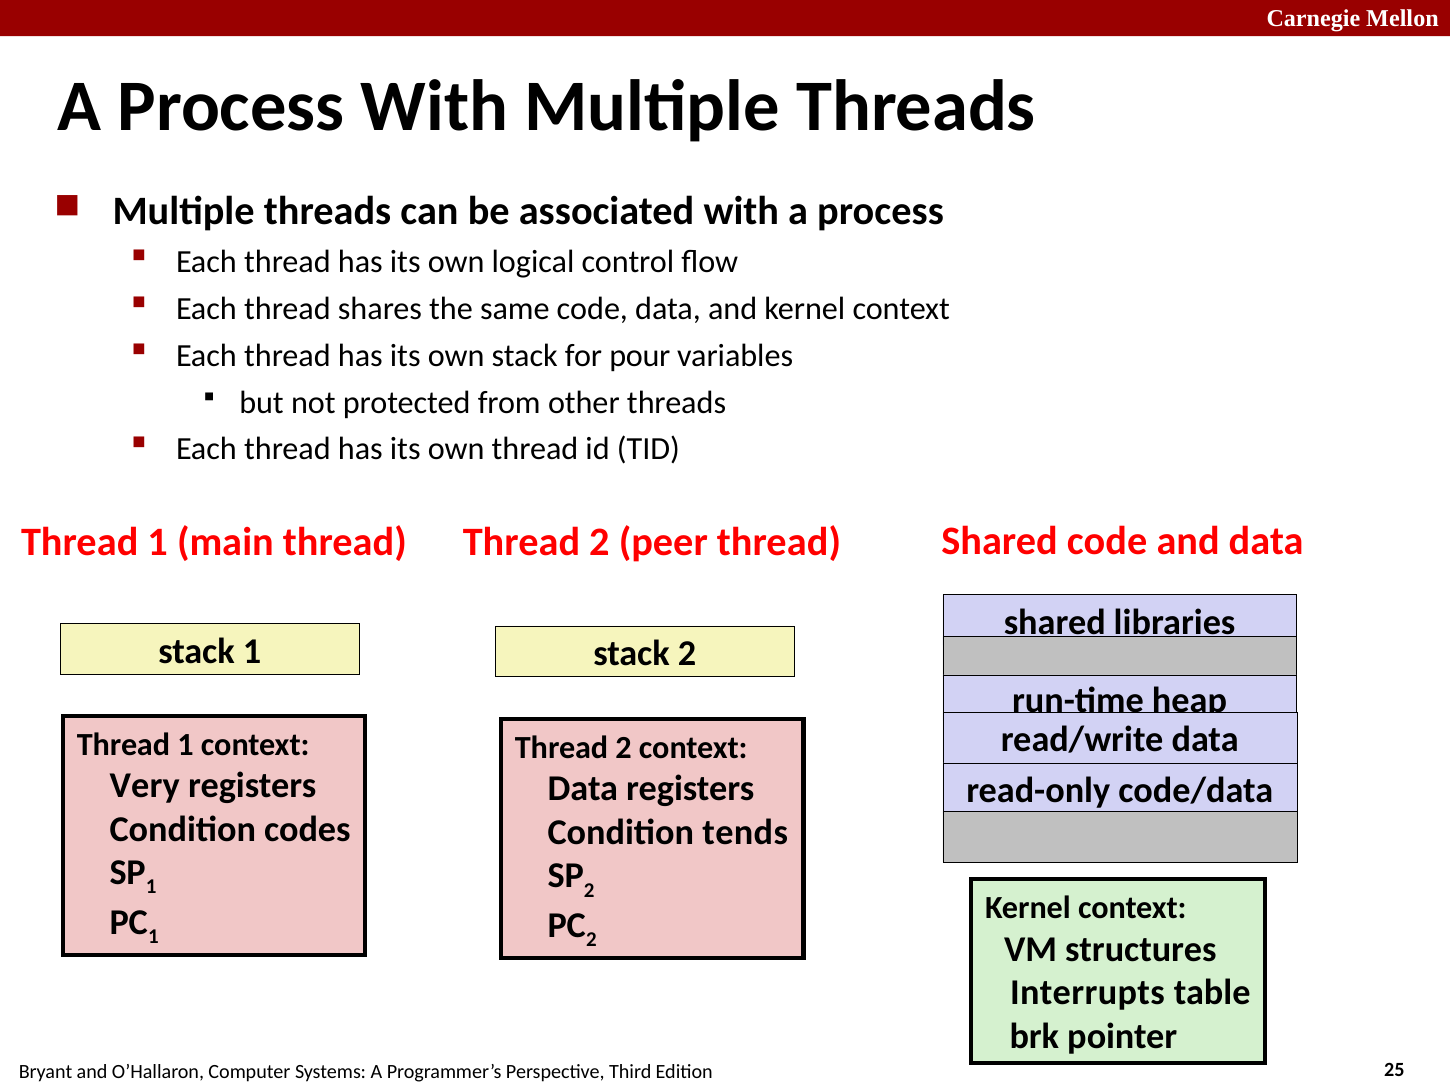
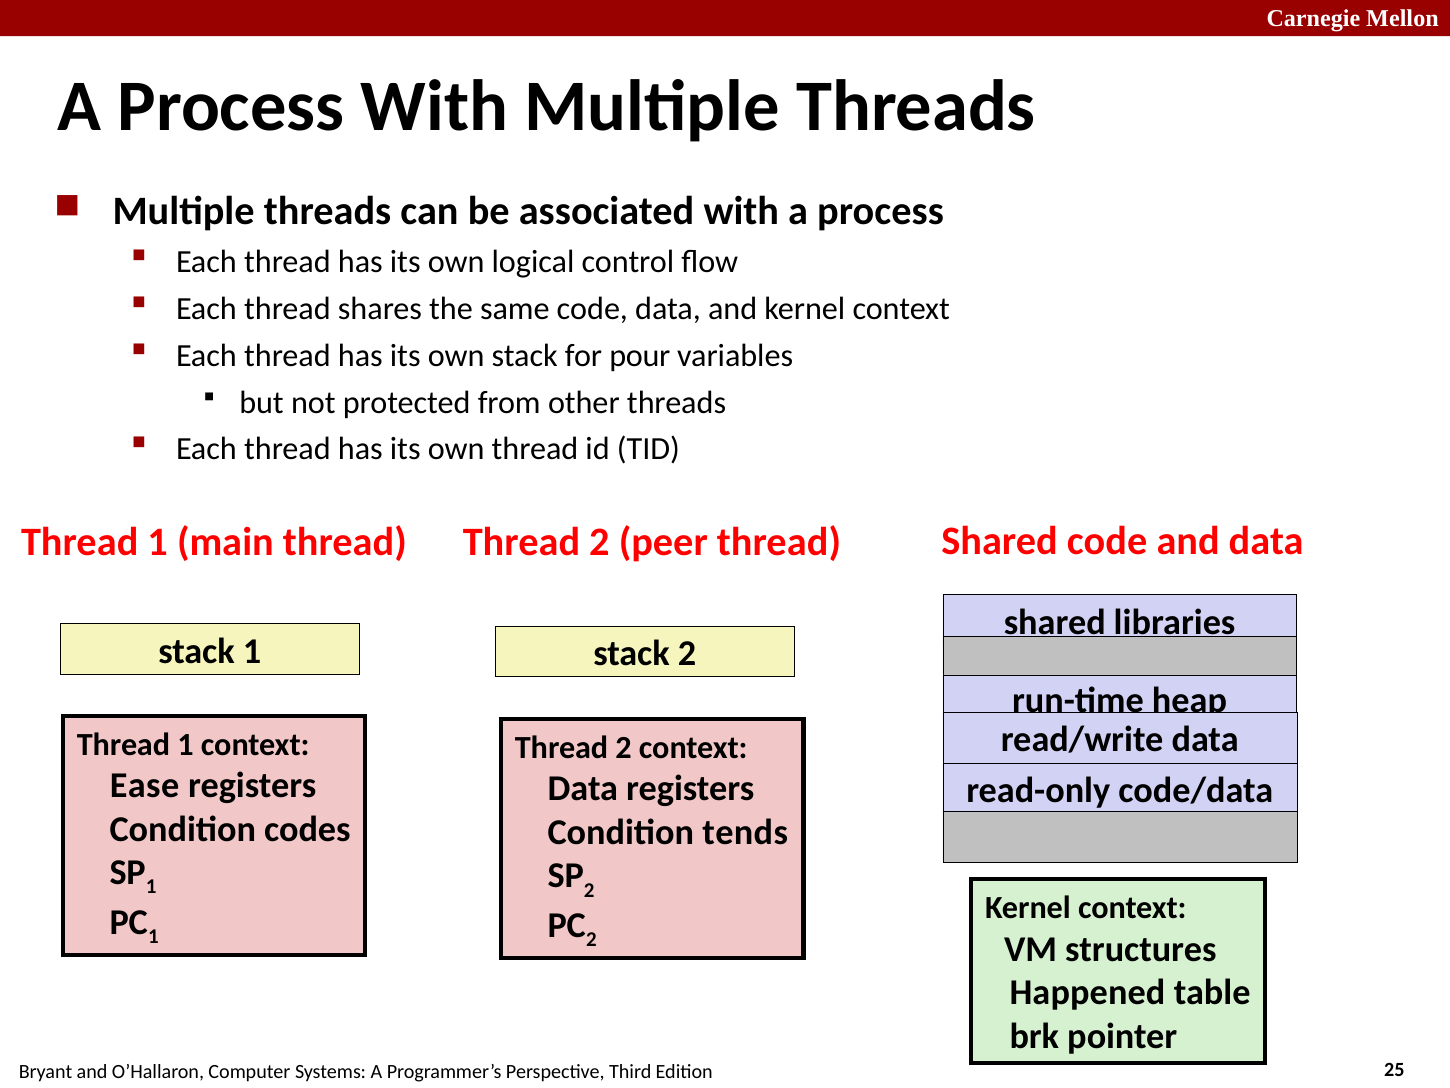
Very: Very -> Ease
Interrupts: Interrupts -> Happened
